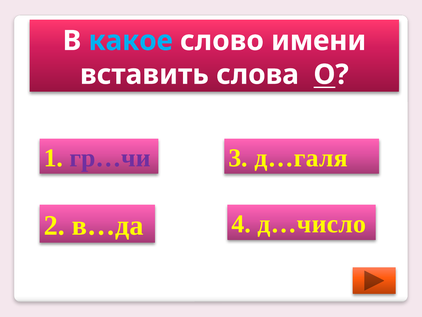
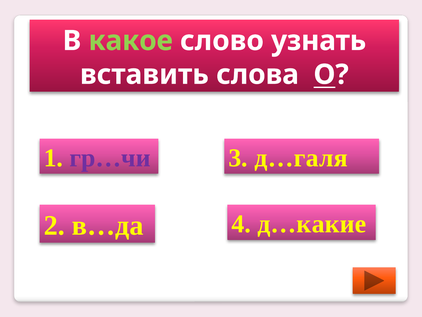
какое colour: light blue -> light green
имени: имени -> узнать
д…число: д…число -> д…какие
